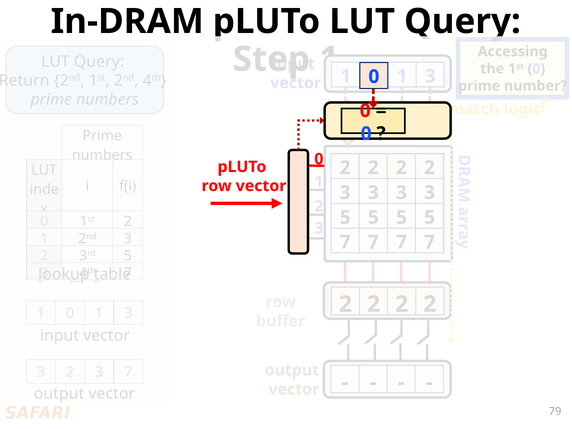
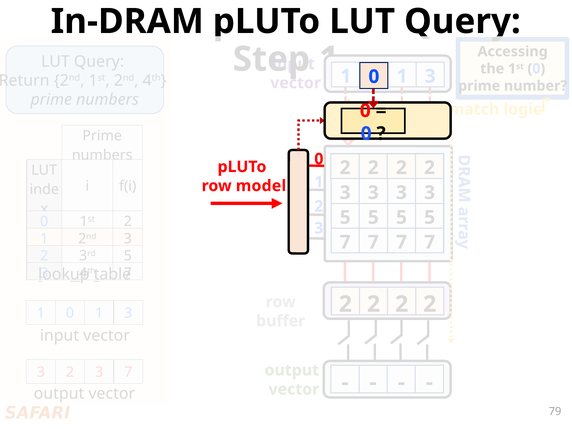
row vector: vector -> model
